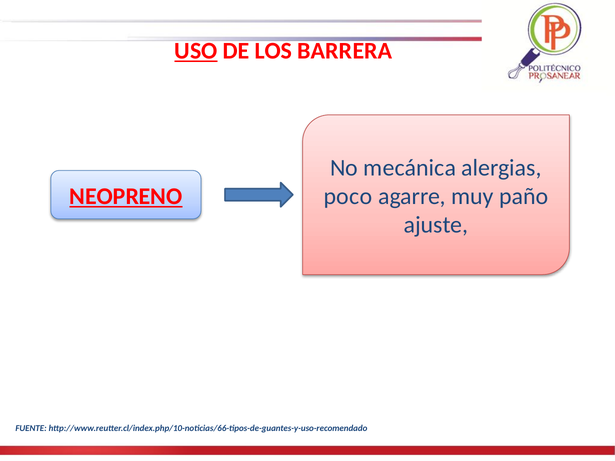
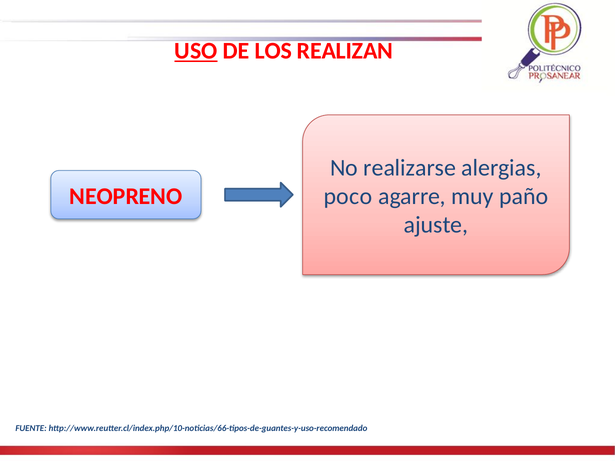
BARRERA: BARRERA -> REALIZAN
mecánica: mecánica -> realizarse
NEOPRENO underline: present -> none
